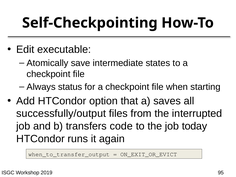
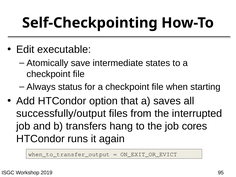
code: code -> hang
today: today -> cores
